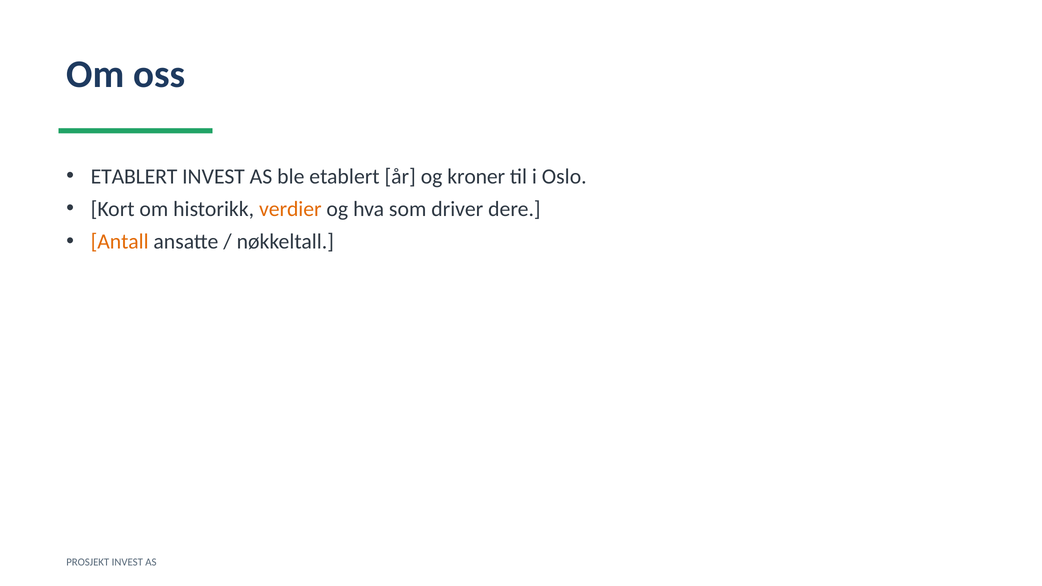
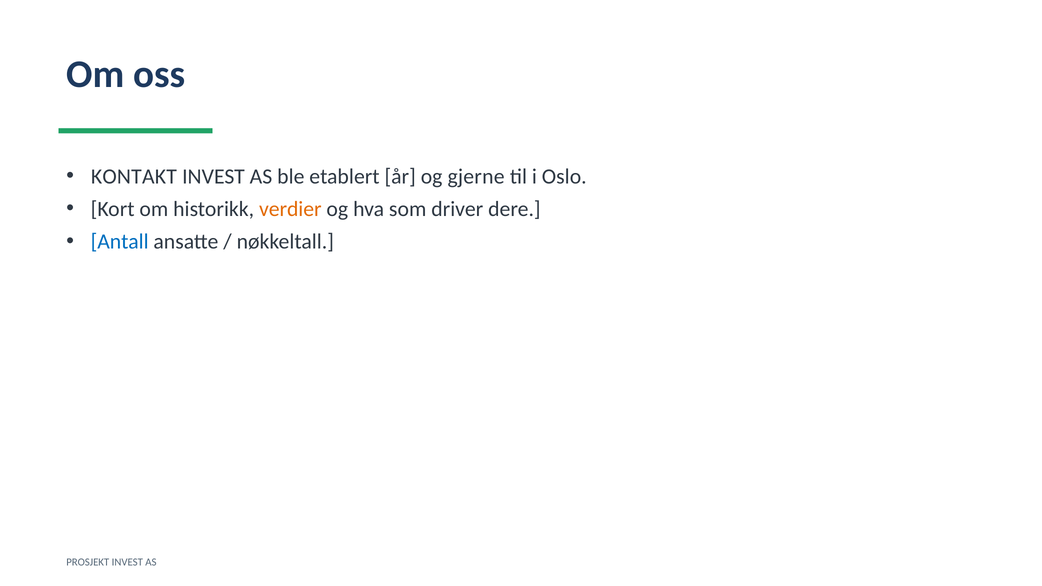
ETABLERT at (134, 176): ETABLERT -> KONTAKT
kroner: kroner -> gjerne
Antall colour: orange -> blue
